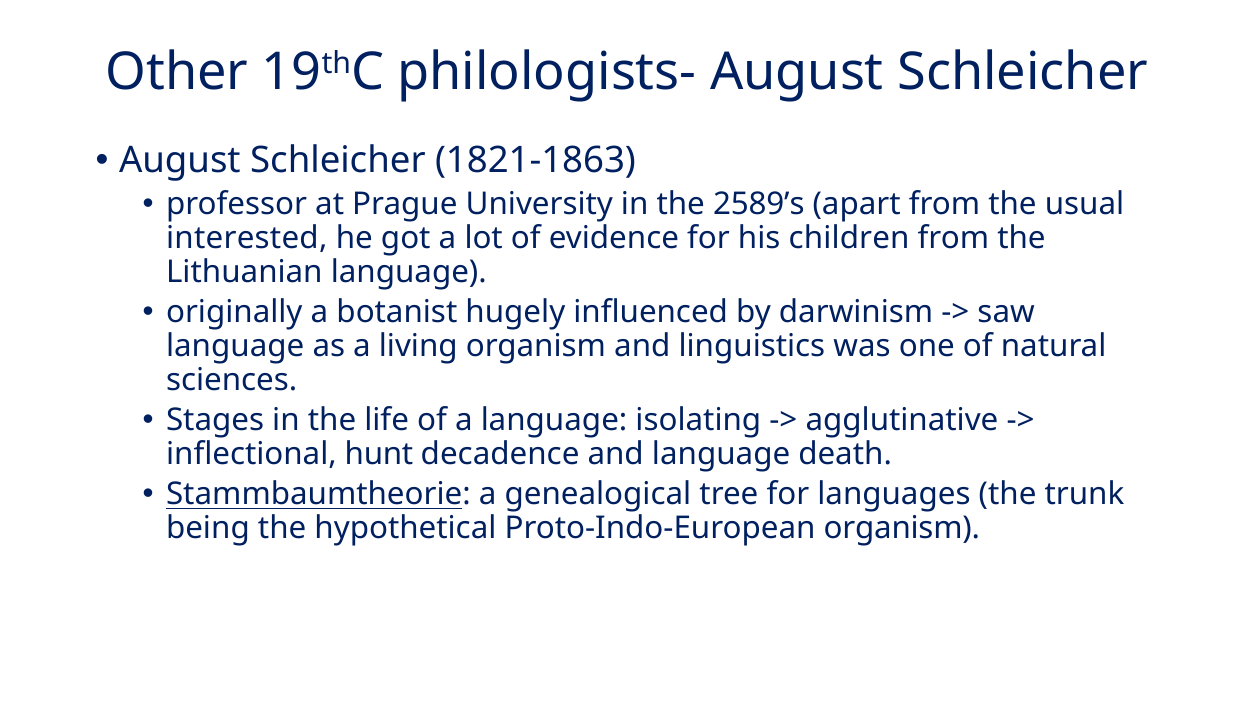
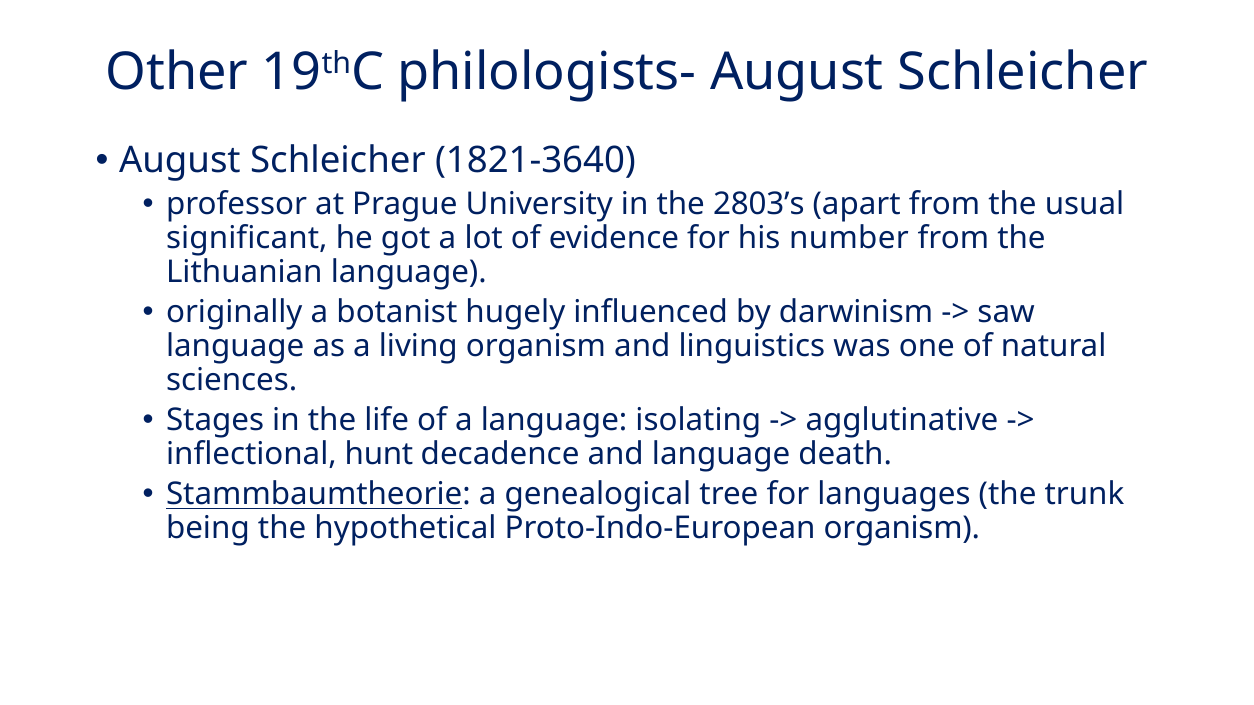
1821-1863: 1821-1863 -> 1821-3640
2589’s: 2589’s -> 2803’s
interested: interested -> significant
children: children -> number
